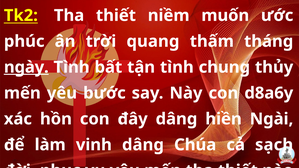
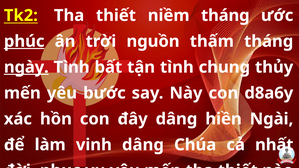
niềm muốn: muốn -> tháng
phúc underline: none -> present
quang: quang -> nguồn
sạch: sạch -> nhất
